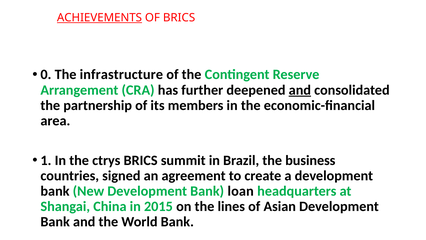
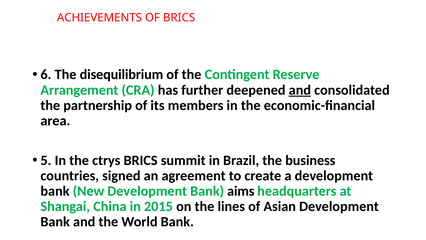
ACHIEVEMENTS underline: present -> none
0: 0 -> 6
infrastructure: infrastructure -> disequilibrium
1: 1 -> 5
loan: loan -> aims
